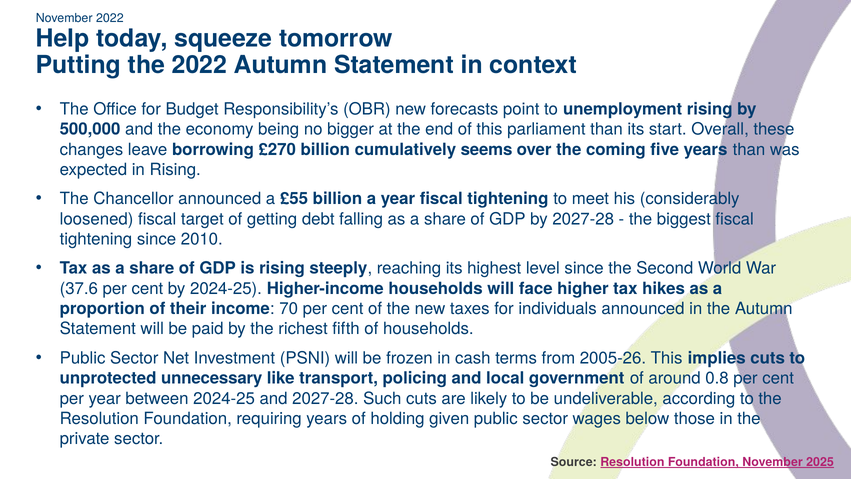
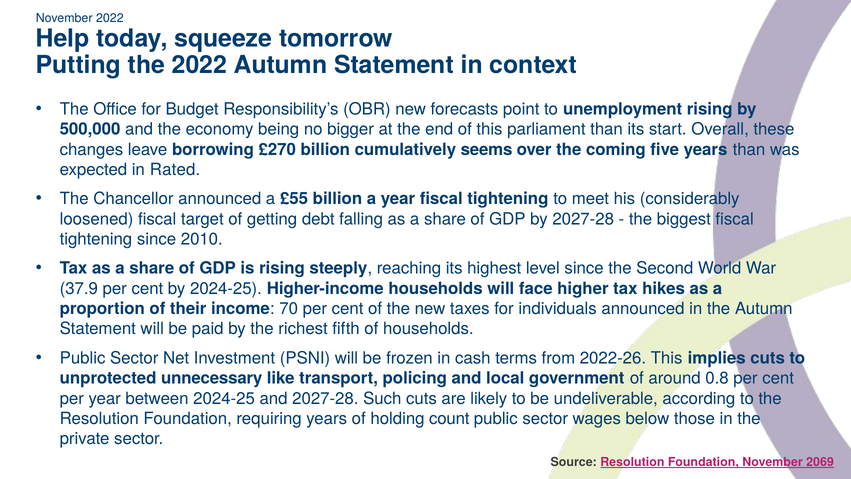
in Rising: Rising -> Rated
37.6: 37.6 -> 37.9
2005-26: 2005-26 -> 2022-26
given: given -> count
2025: 2025 -> 2069
